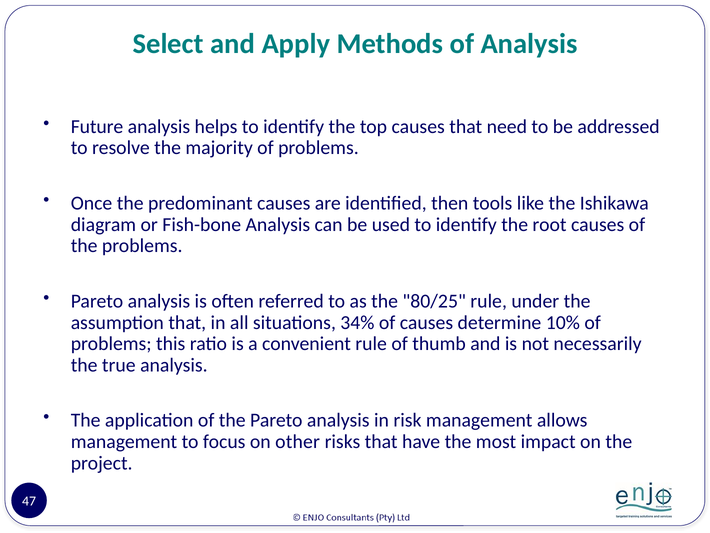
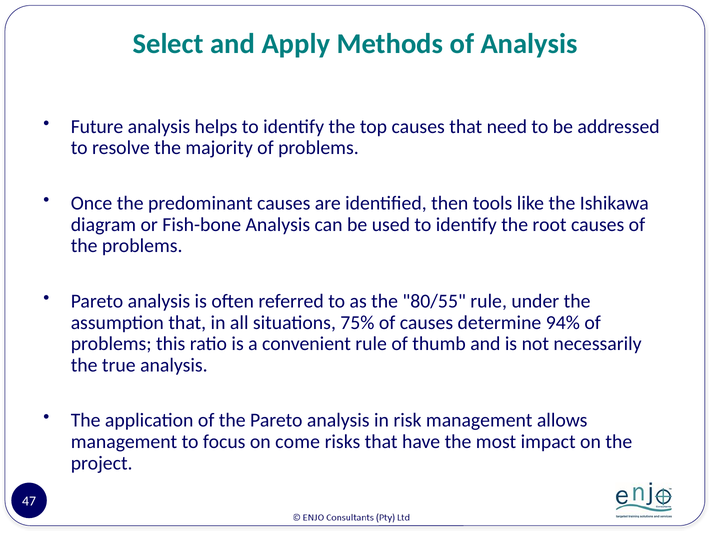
80/25: 80/25 -> 80/55
34%: 34% -> 75%
10%: 10% -> 94%
other: other -> come
